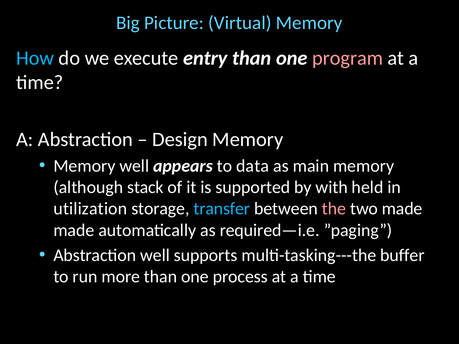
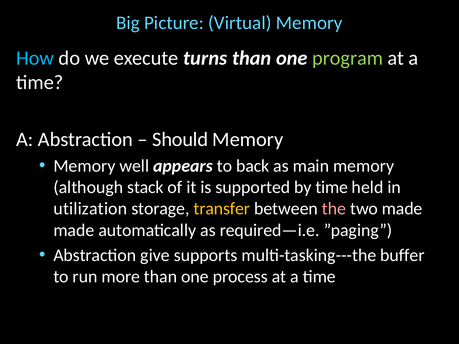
entry: entry -> turns
program colour: pink -> light green
Design: Design -> Should
data: data -> back
by with: with -> time
transfer colour: light blue -> yellow
Abstraction well: well -> give
